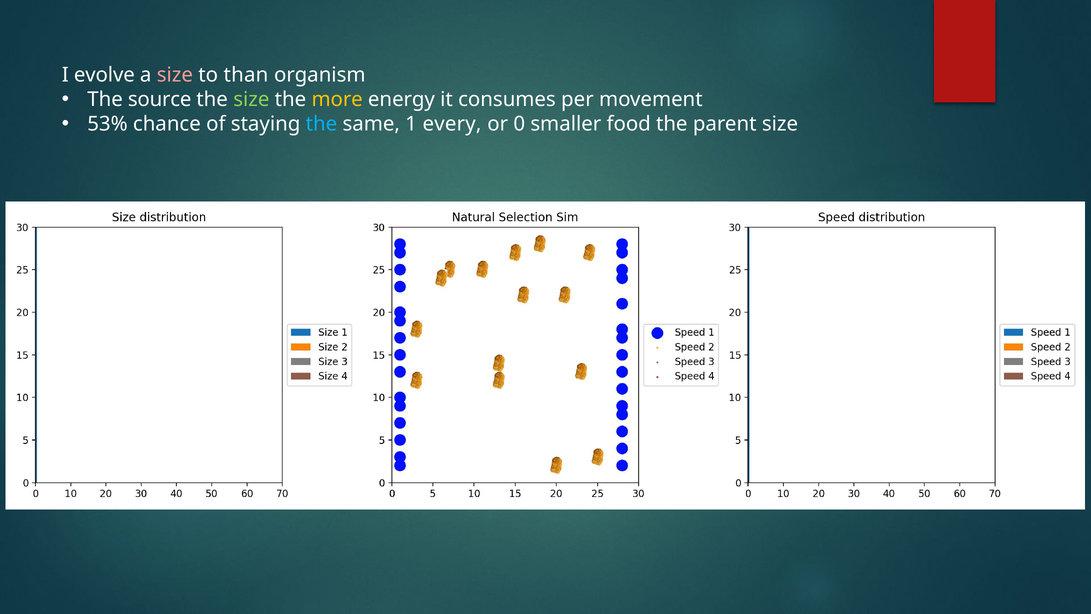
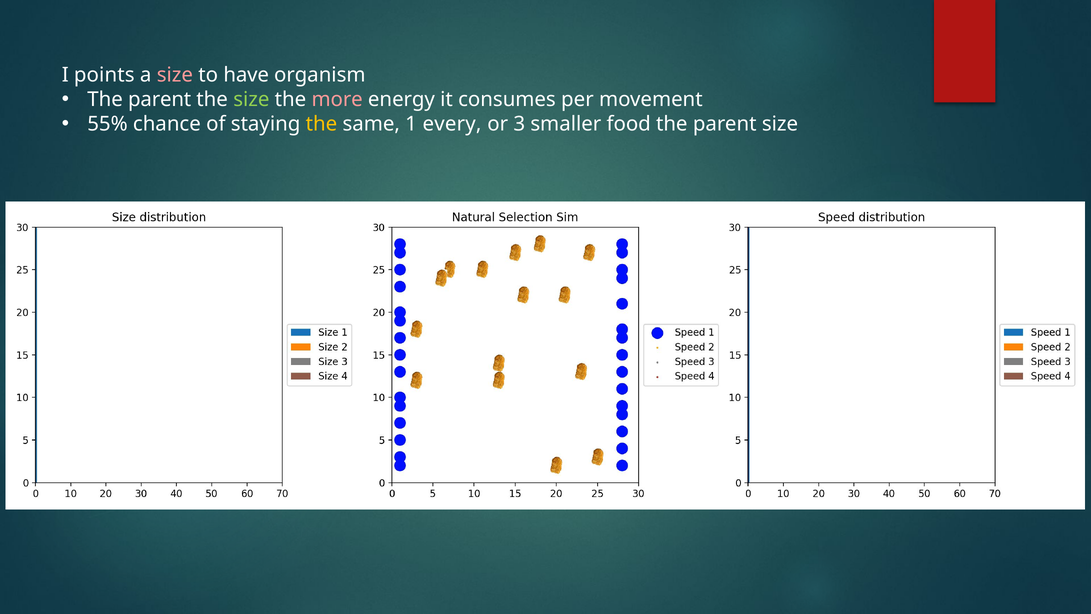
evolve: evolve -> points
than: than -> have
source at (160, 99): source -> parent
more colour: yellow -> pink
53%: 53% -> 55%
the at (321, 124) colour: light blue -> yellow
0: 0 -> 3
